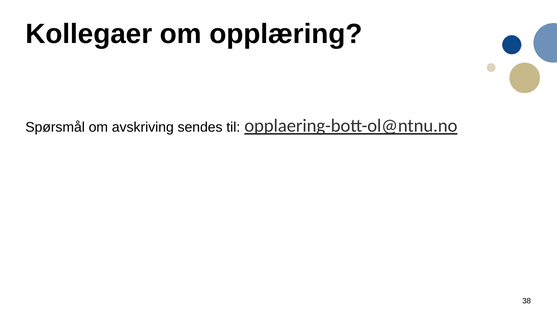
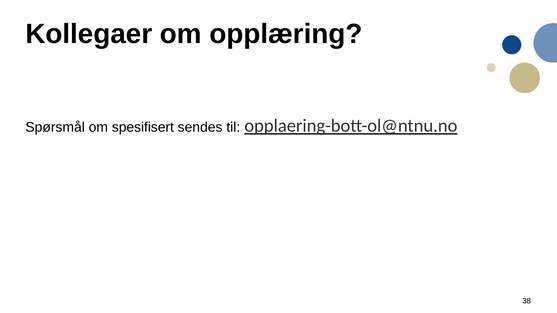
avskriving: avskriving -> spesifisert
